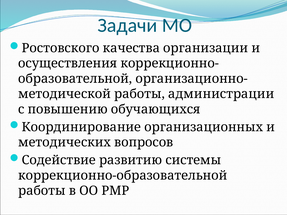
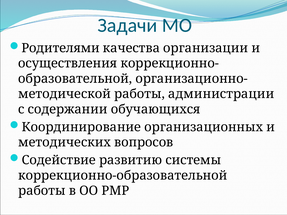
Ростовского: Ростовского -> Родителями
повышению: повышению -> содержании
